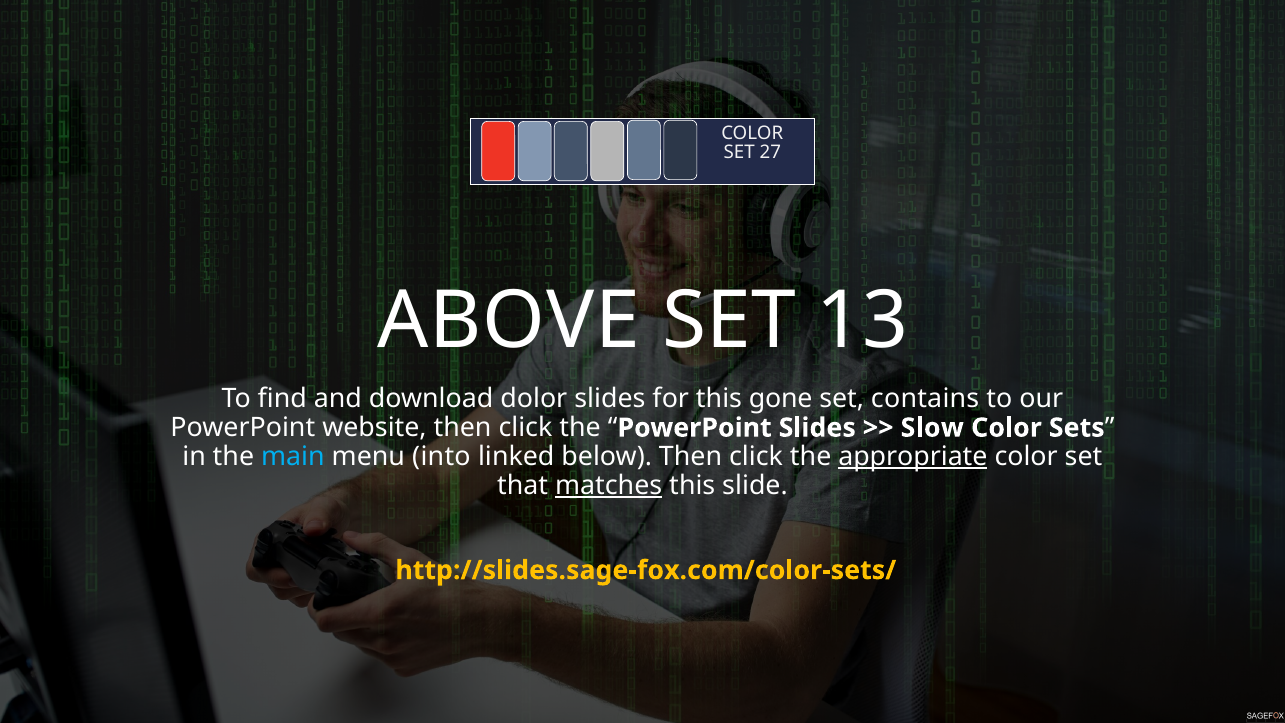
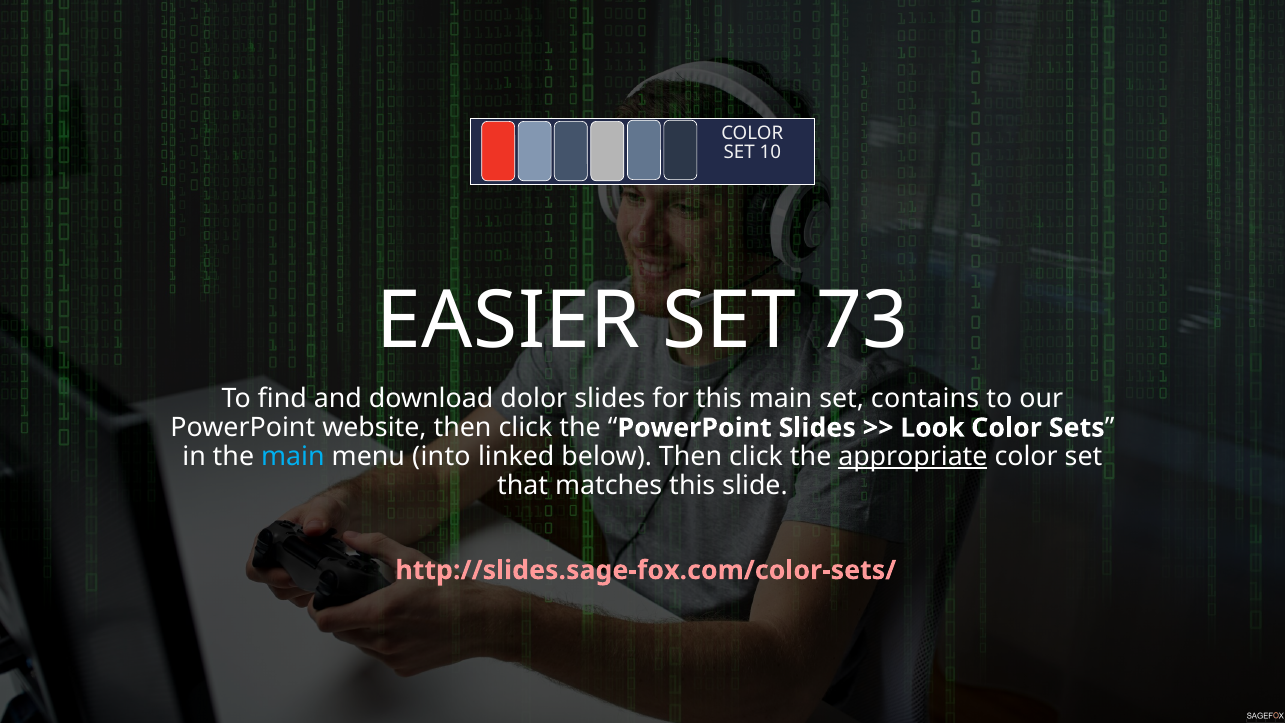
27: 27 -> 10
ABOVE: ABOVE -> EASIER
13: 13 -> 73
this gone: gone -> main
Slow: Slow -> Look
matches underline: present -> none
http://slides.sage-fox.com/color-sets/ colour: yellow -> pink
